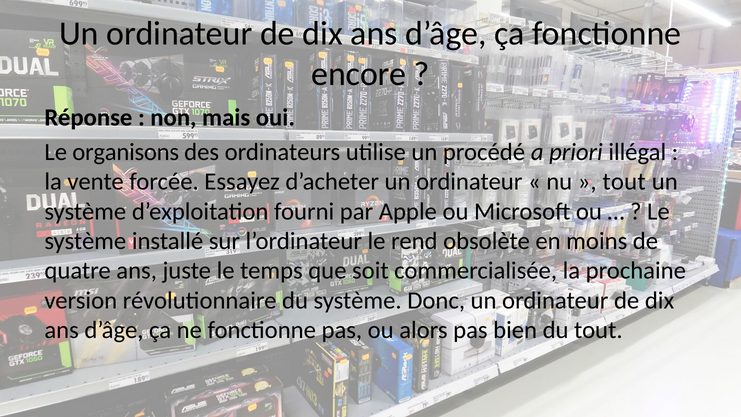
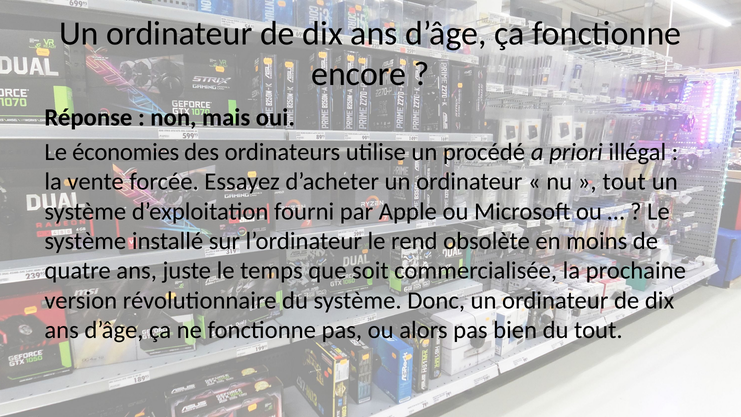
organisons: organisons -> économies
